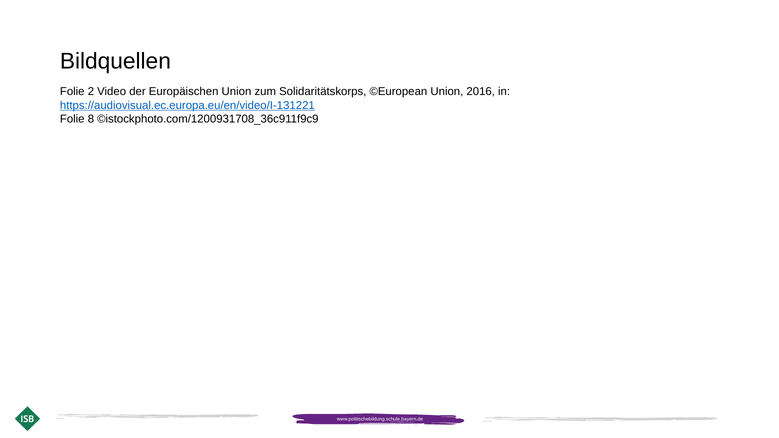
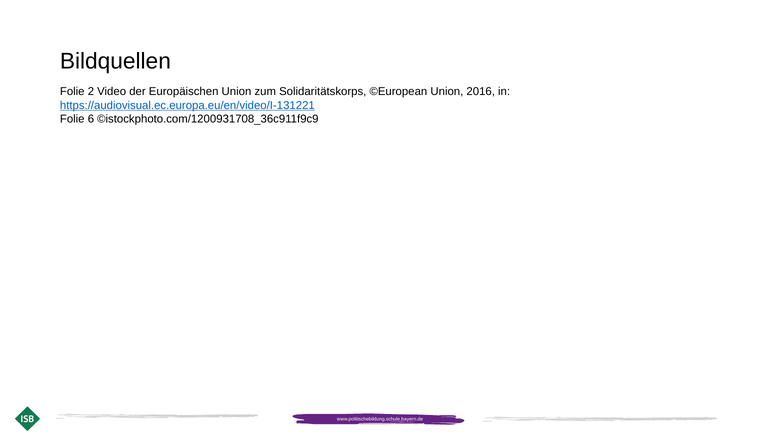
8: 8 -> 6
